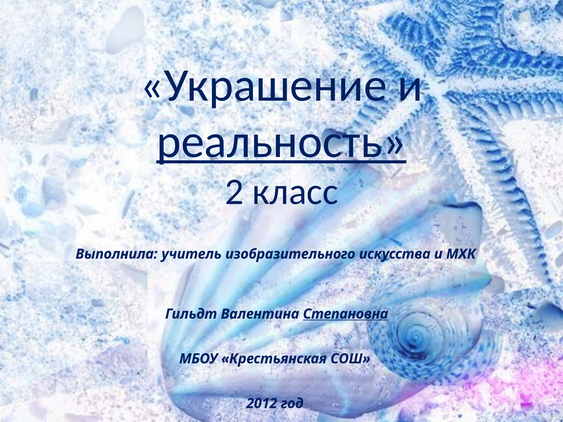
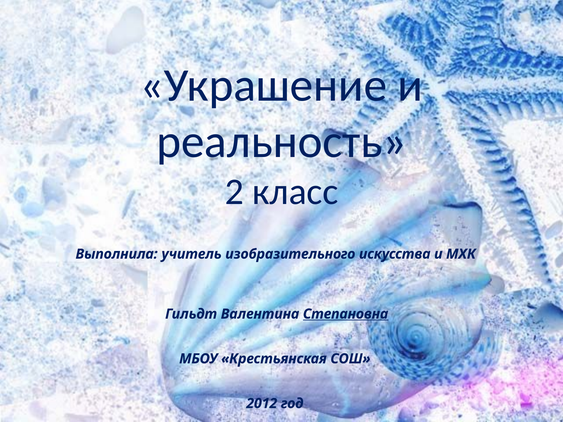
реальность underline: present -> none
